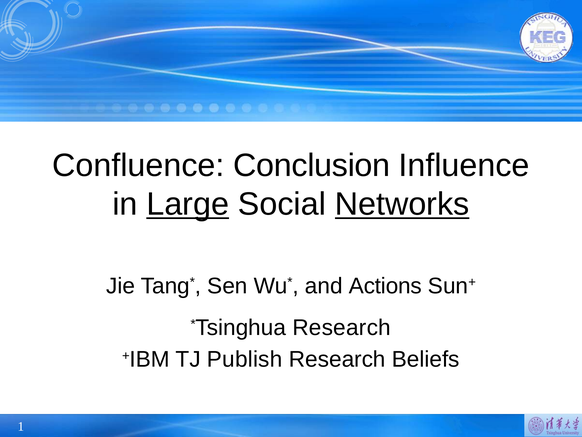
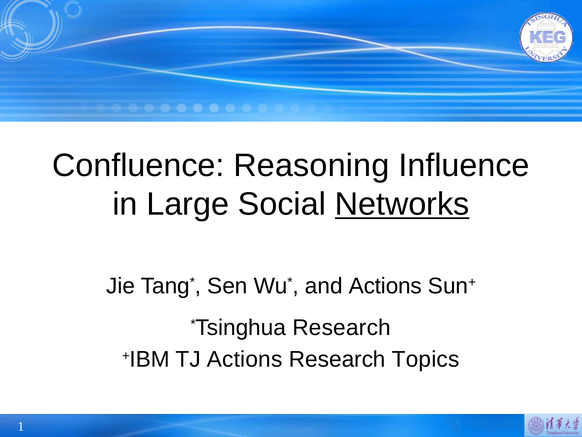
Conclusion: Conclusion -> Reasoning
Large underline: present -> none
TJ Publish: Publish -> Actions
Beliefs: Beliefs -> Topics
